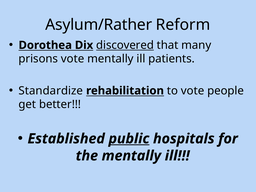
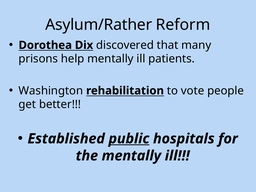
discovered underline: present -> none
prisons vote: vote -> help
Standardize: Standardize -> Washington
